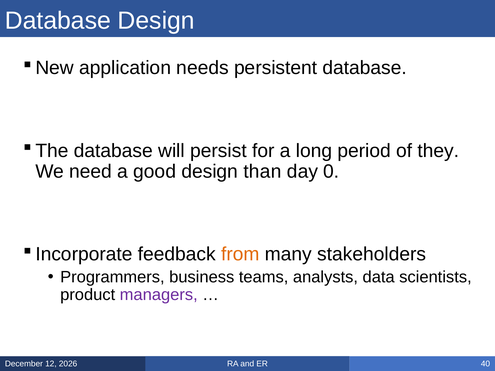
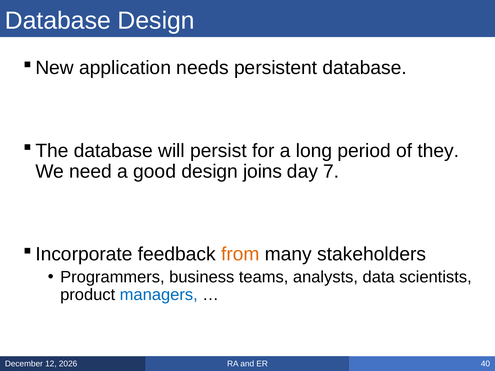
than: than -> joins
0: 0 -> 7
managers colour: purple -> blue
